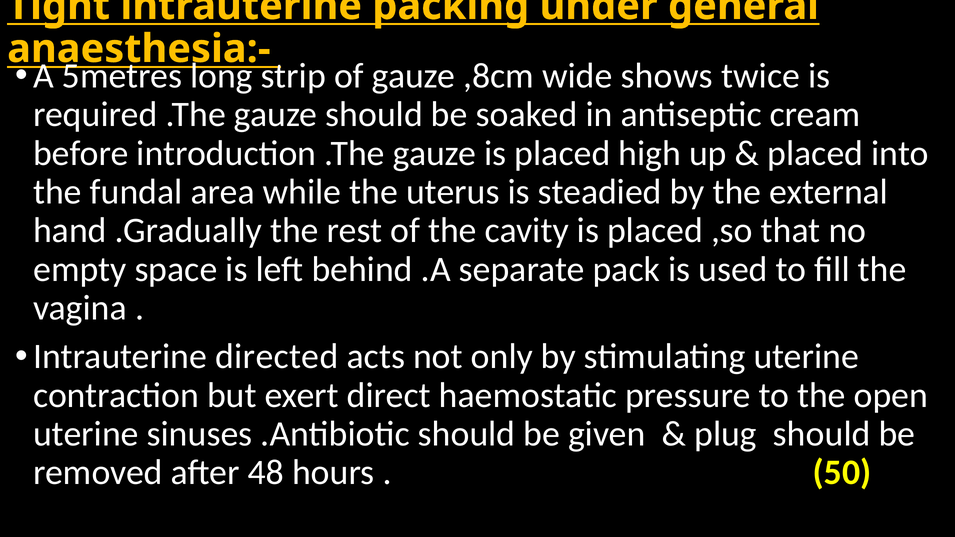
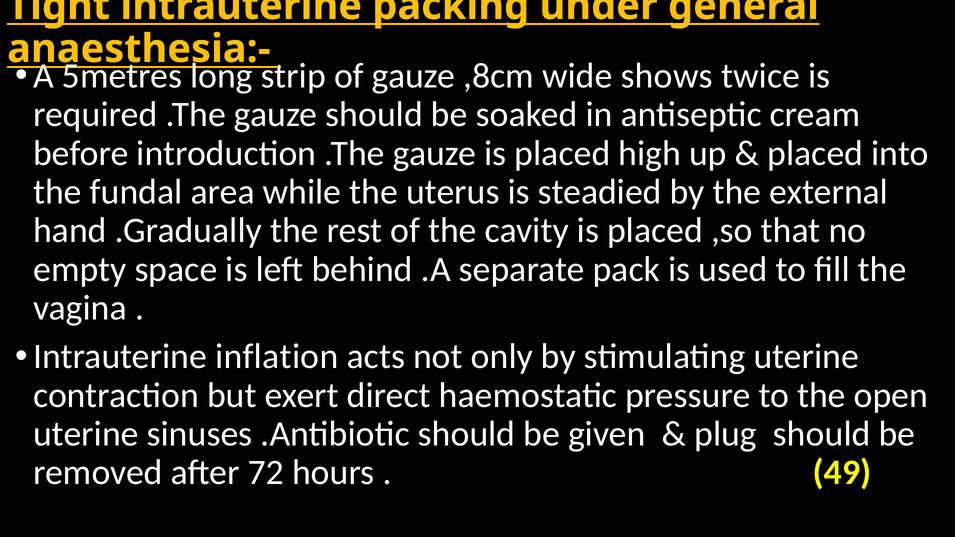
directed: directed -> inflation
48: 48 -> 72
50: 50 -> 49
